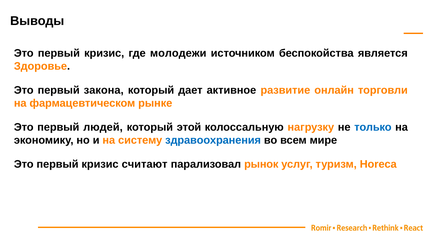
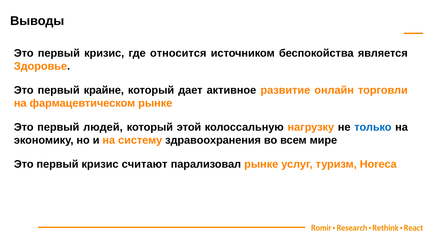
молодежи: молодежи -> относится
закона: закона -> крайне
здравоохранения colour: blue -> black
парализовал рынок: рынок -> рынке
